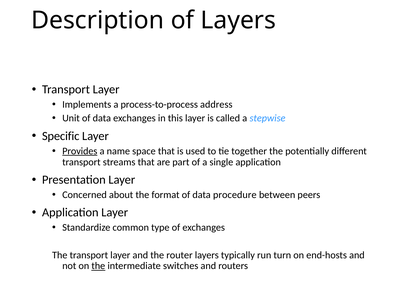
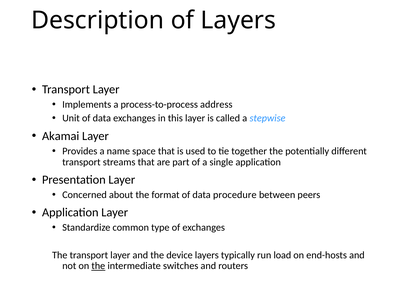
Specific: Specific -> Akamai
Provides underline: present -> none
router: router -> device
turn: turn -> load
